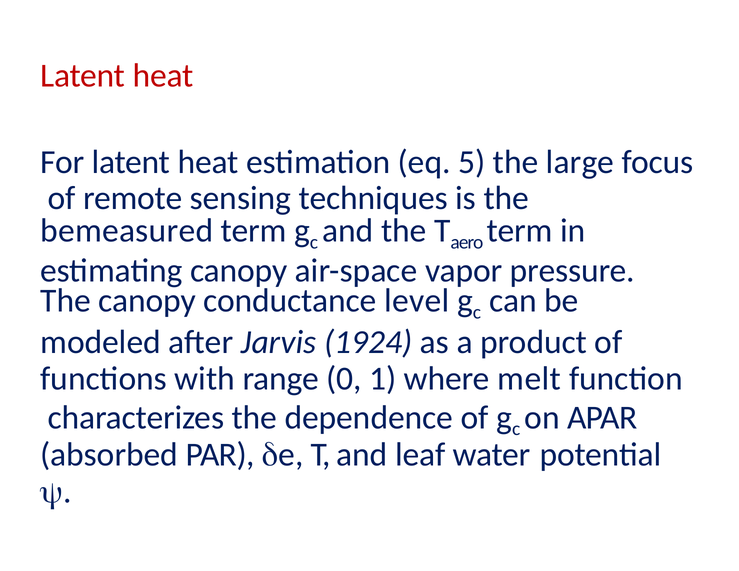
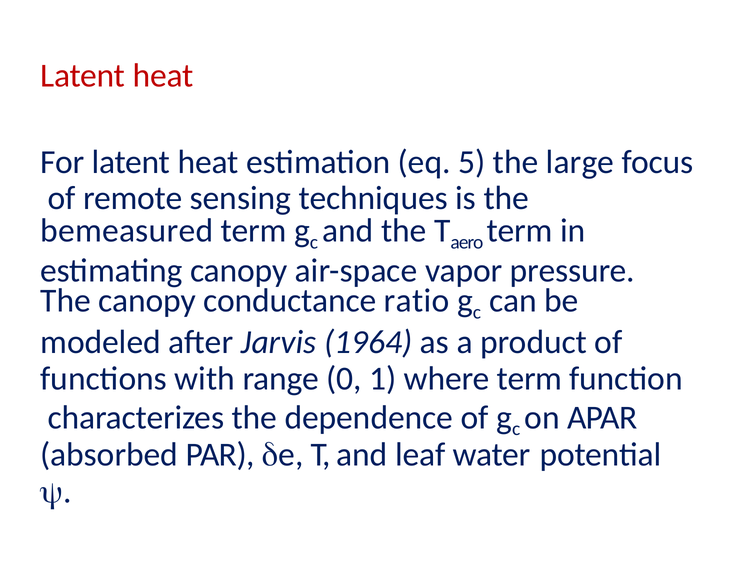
level: level -> ratio
1924: 1924 -> 1964
where melt: melt -> term
